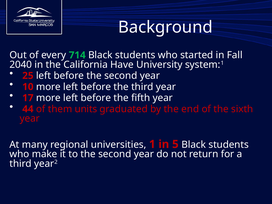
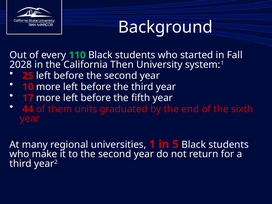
714: 714 -> 110
2040: 2040 -> 2028
Have: Have -> Then
